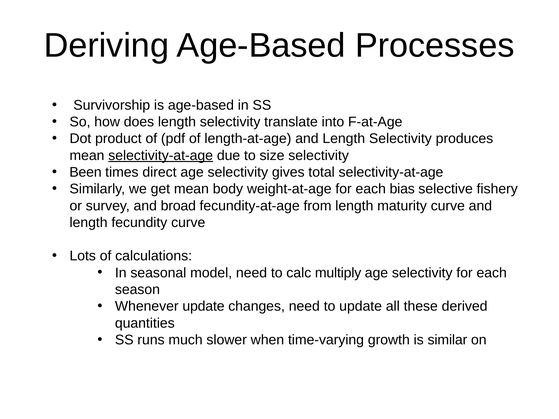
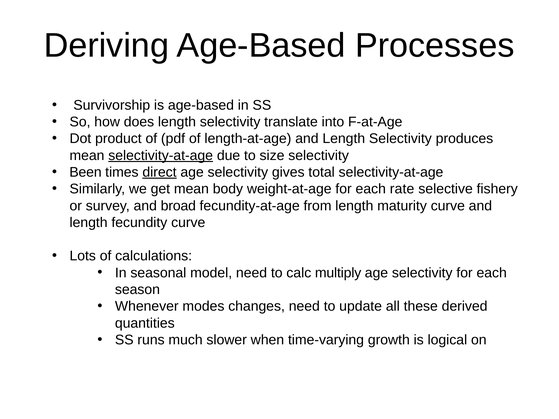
direct underline: none -> present
bias: bias -> rate
Whenever update: update -> modes
similar: similar -> logical
